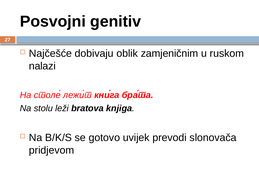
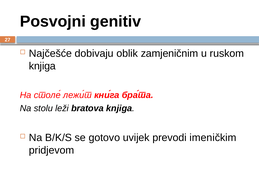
nalazi at (42, 66): nalazi -> knjiga
slonovača: slonovača -> imeničkim
